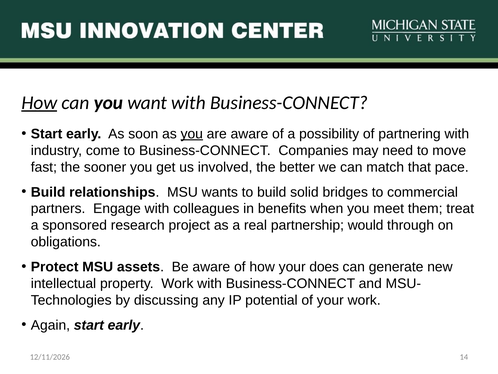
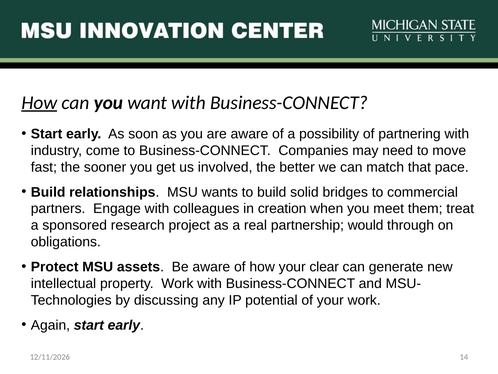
you at (192, 134) underline: present -> none
benefits: benefits -> creation
does: does -> clear
